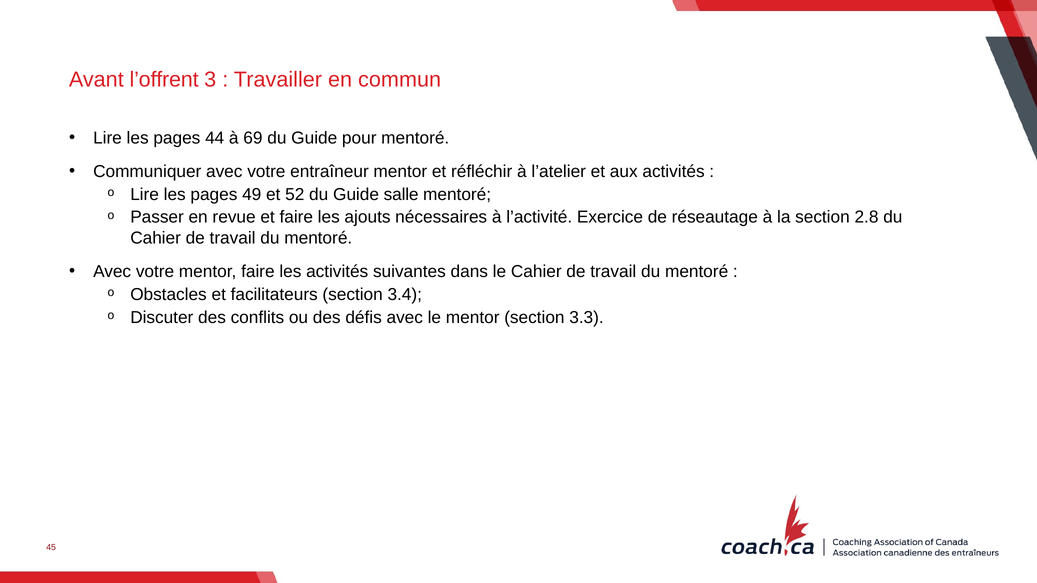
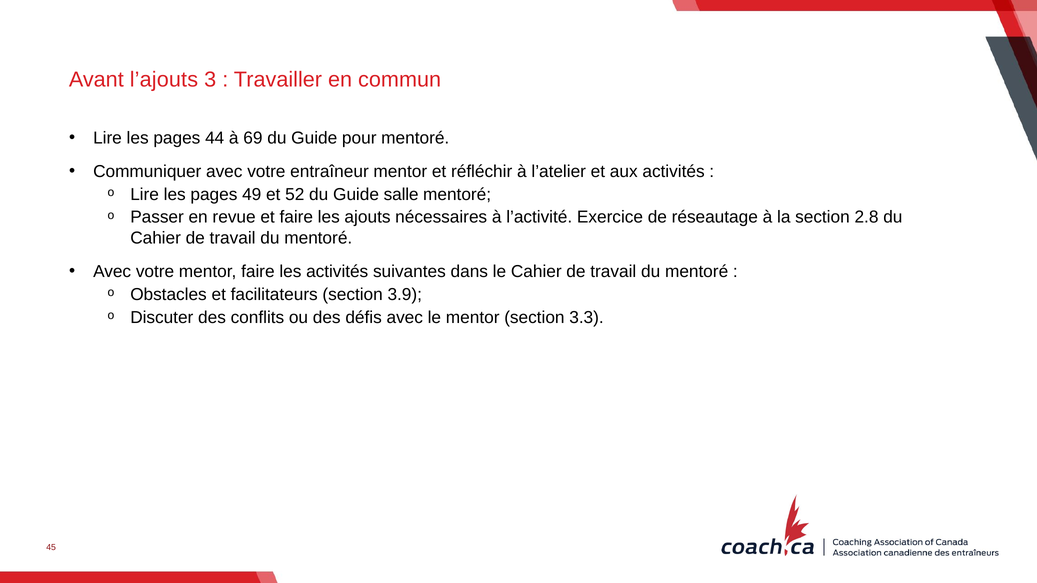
l’offrent: l’offrent -> l’ajouts
3.4: 3.4 -> 3.9
